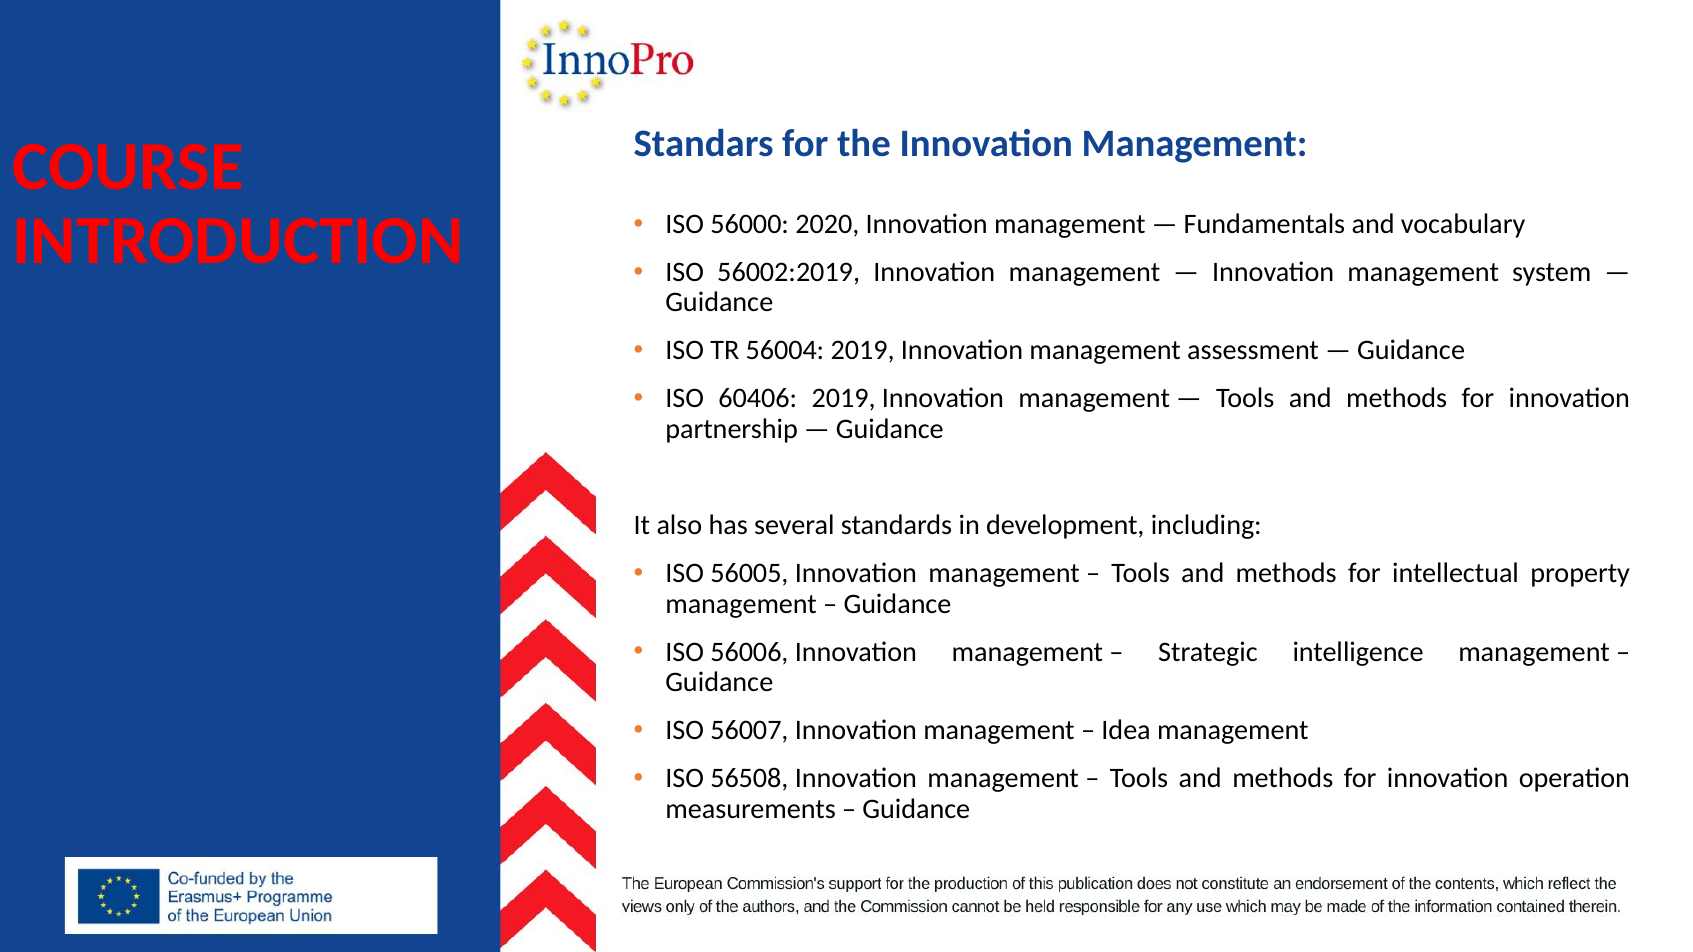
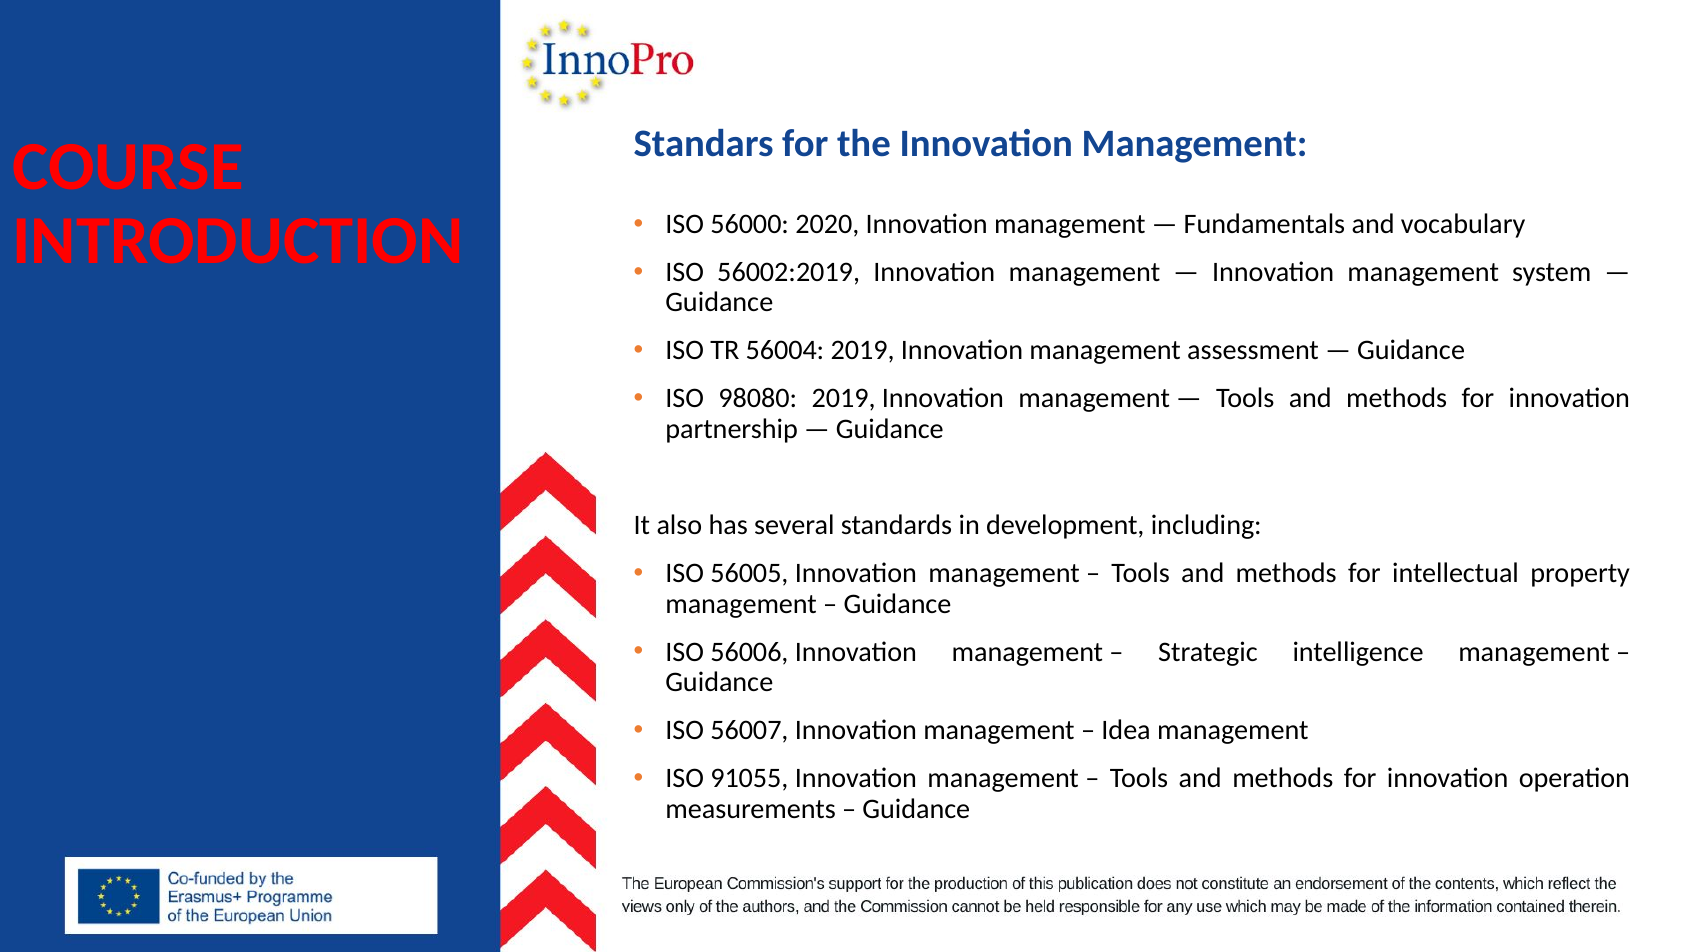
60406: 60406 -> 98080
56508: 56508 -> 91055
